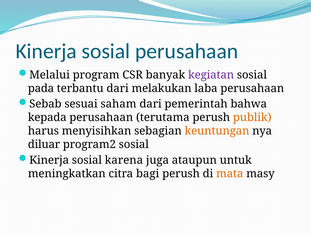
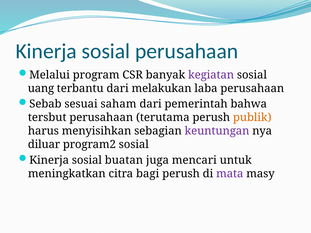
pada: pada -> uang
kepada: kepada -> tersbut
keuntungan colour: orange -> purple
karena: karena -> buatan
ataupun: ataupun -> mencari
mata colour: orange -> purple
